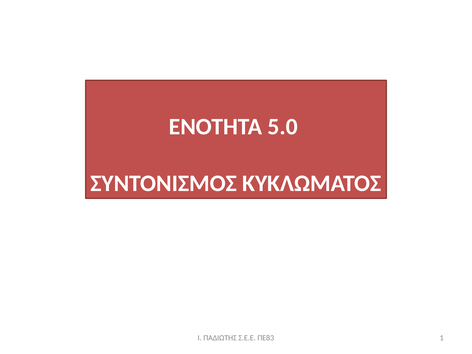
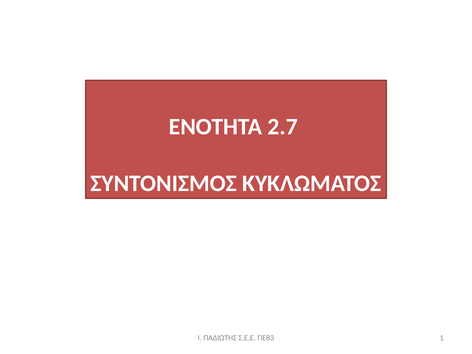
5.0: 5.0 -> 2.7
